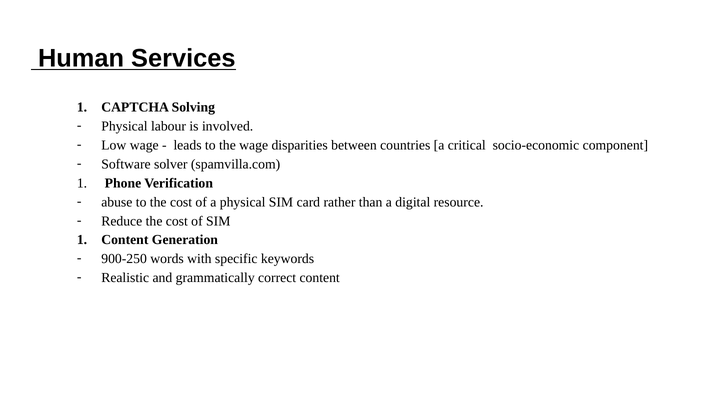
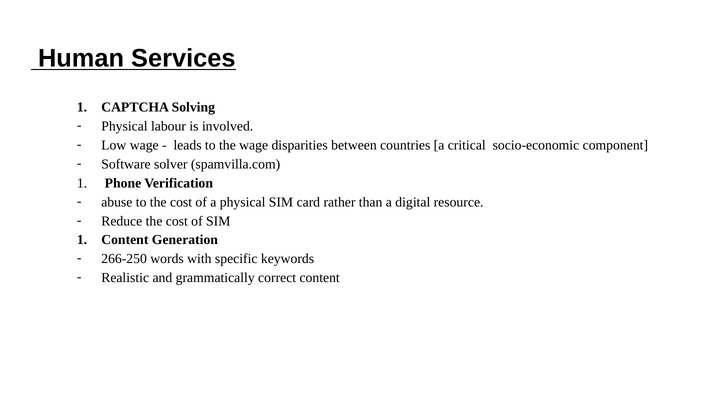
900-250: 900-250 -> 266-250
